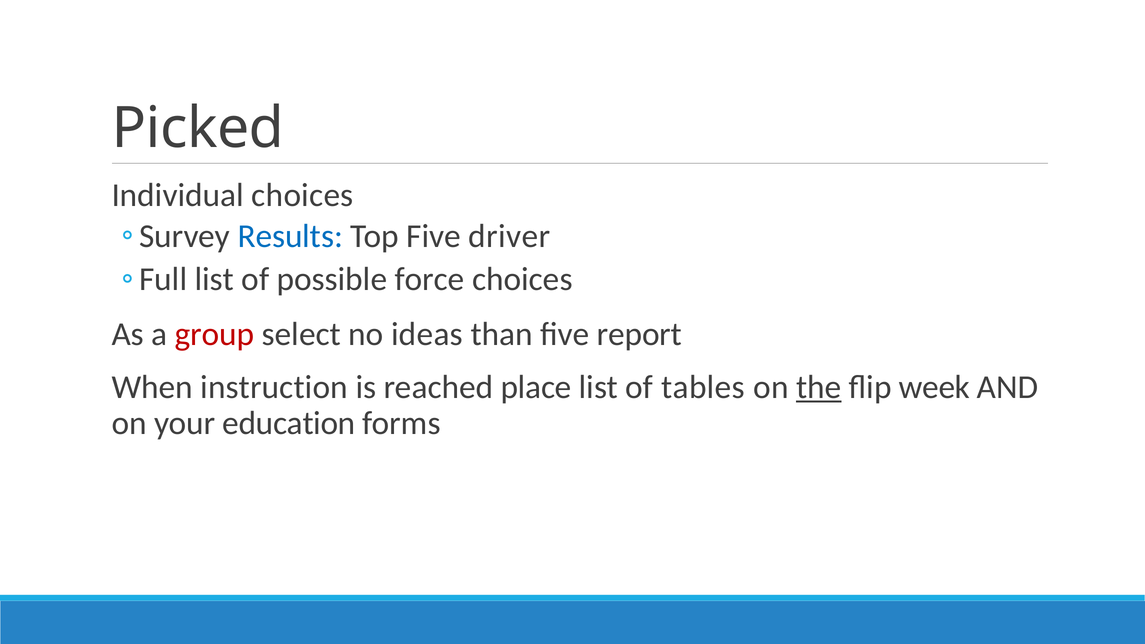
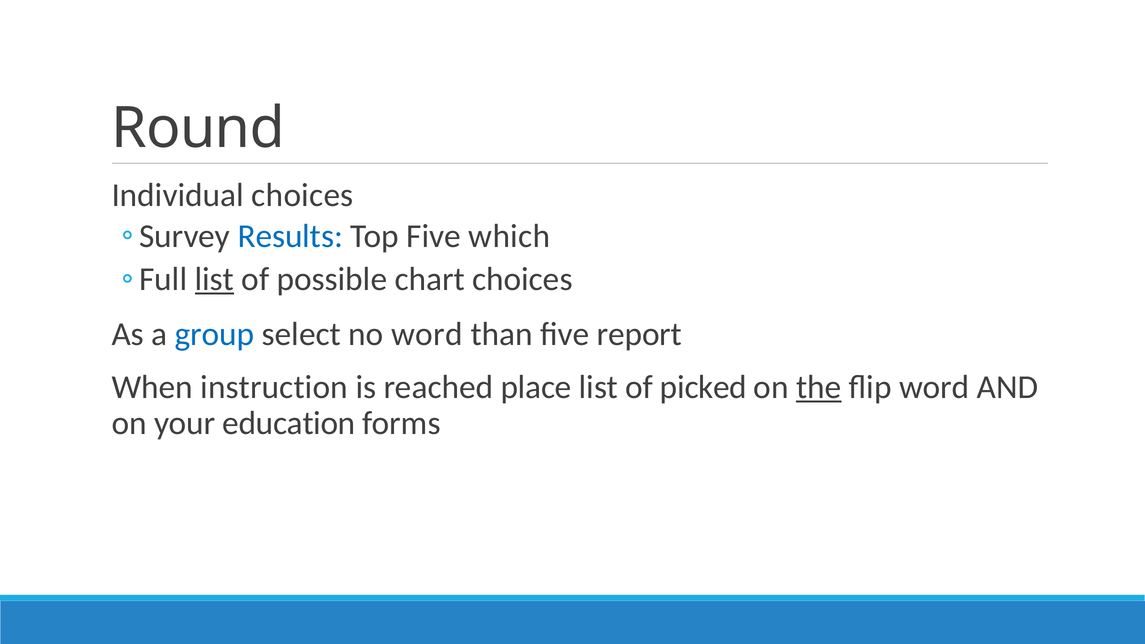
Picked: Picked -> Round
driver: driver -> which
list at (214, 279) underline: none -> present
force: force -> chart
group colour: red -> blue
no ideas: ideas -> word
tables: tables -> picked
flip week: week -> word
